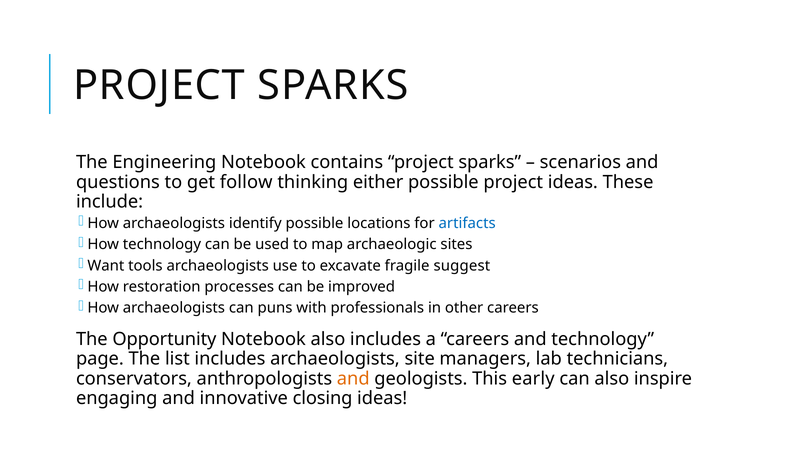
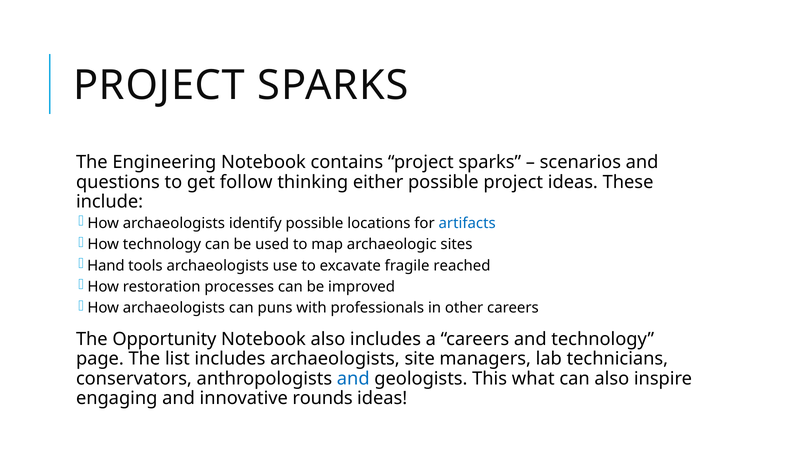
Want: Want -> Hand
suggest: suggest -> reached
and at (353, 379) colour: orange -> blue
early: early -> what
closing: closing -> rounds
